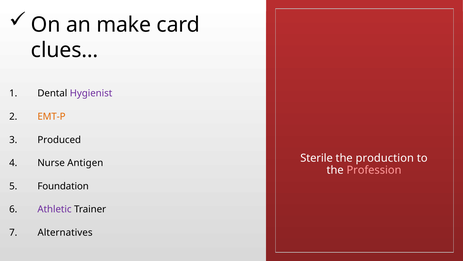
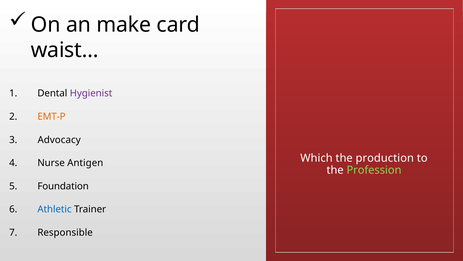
clues…: clues… -> waist…
Produced: Produced -> Advocacy
Sterile: Sterile -> Which
Profession colour: pink -> light green
Athletic colour: purple -> blue
Alternatives: Alternatives -> Responsible
